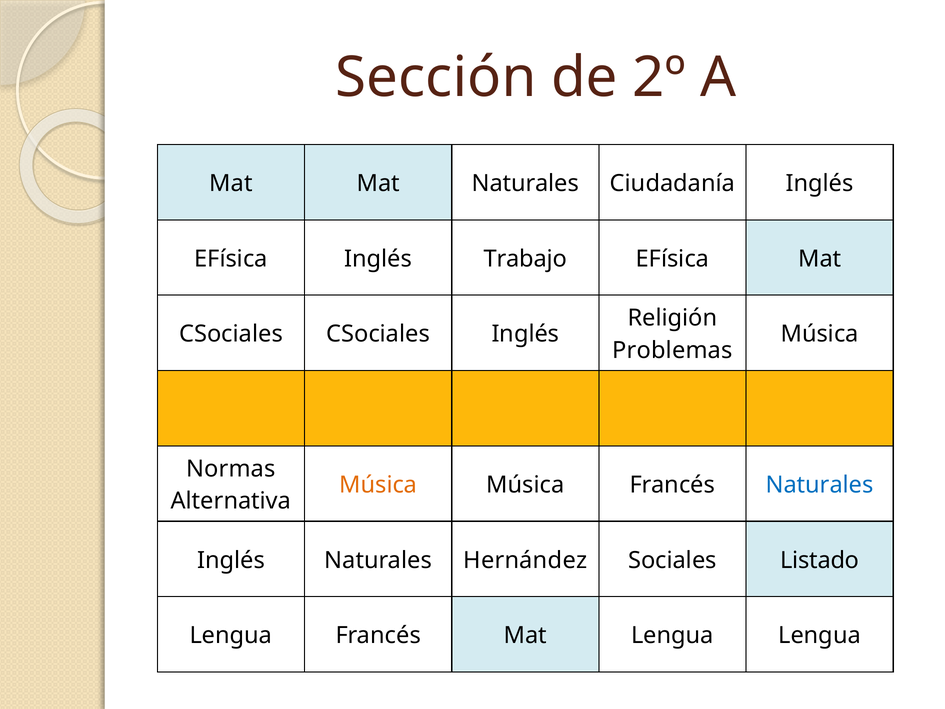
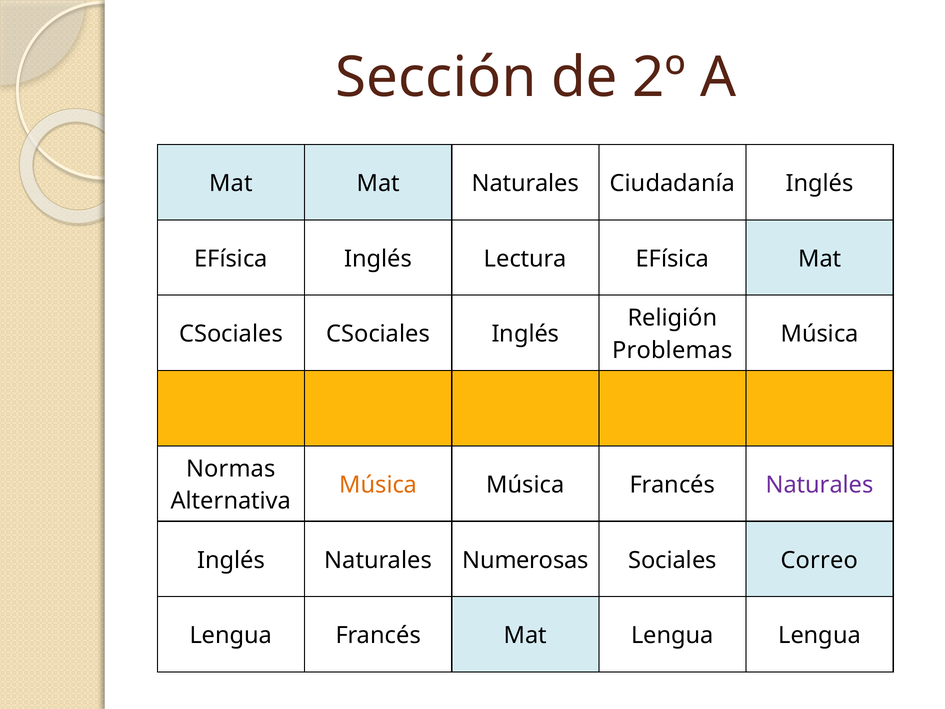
Trabajo: Trabajo -> Lectura
Naturales at (820, 485) colour: blue -> purple
Hernández: Hernández -> Numerosas
Listado: Listado -> Correo
